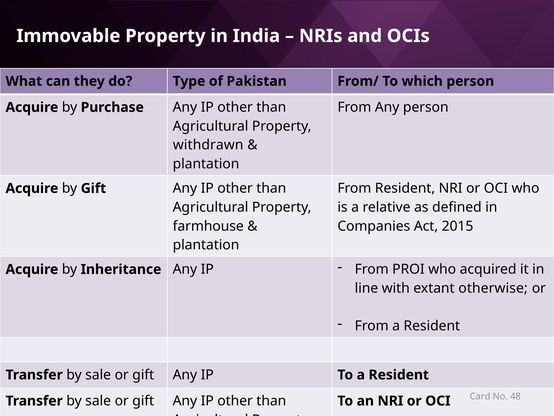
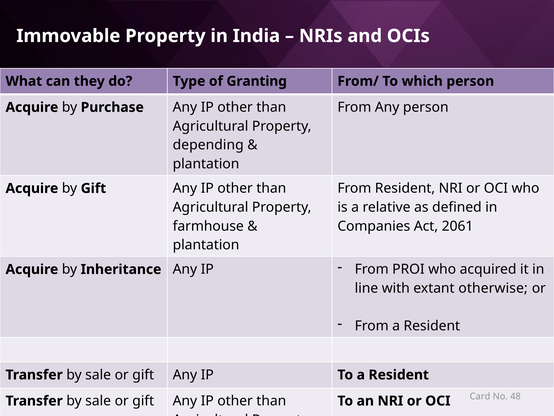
Pakistan: Pakistan -> Granting
withdrawn: withdrawn -> depending
2015: 2015 -> 2061
